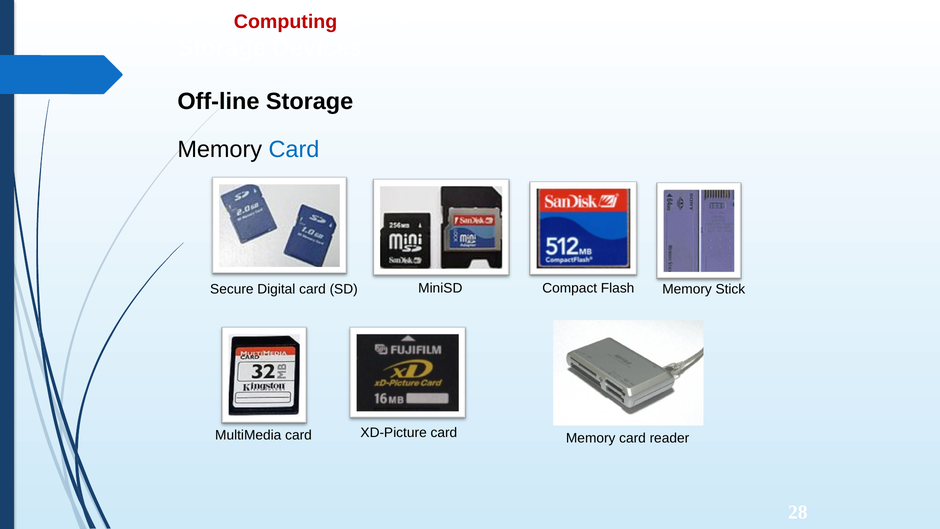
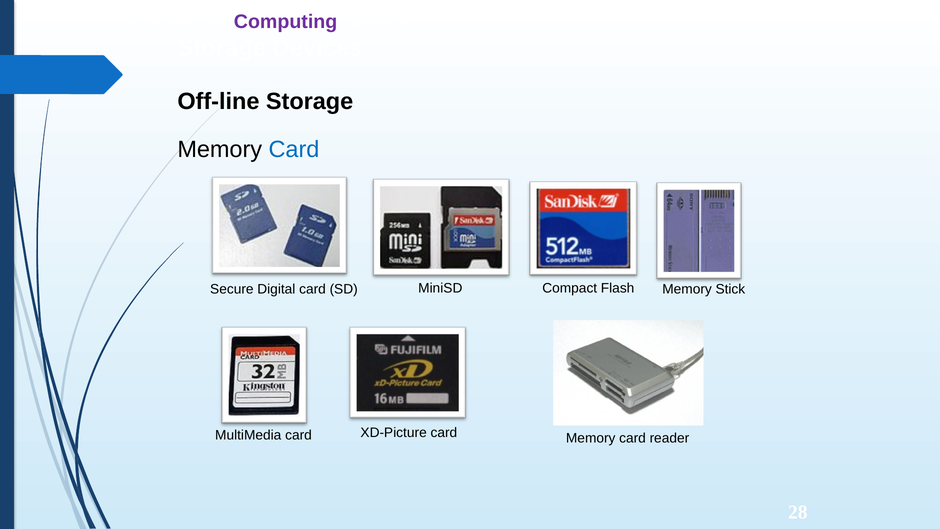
Computing colour: red -> purple
